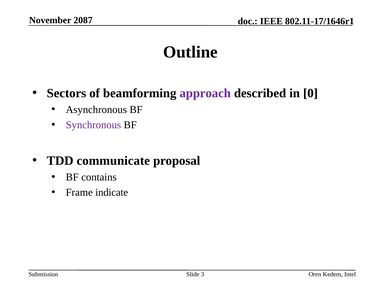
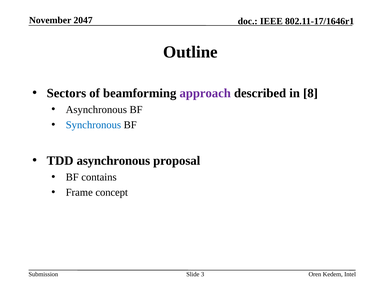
2087: 2087 -> 2047
0: 0 -> 8
Synchronous colour: purple -> blue
TDD communicate: communicate -> asynchronous
indicate: indicate -> concept
